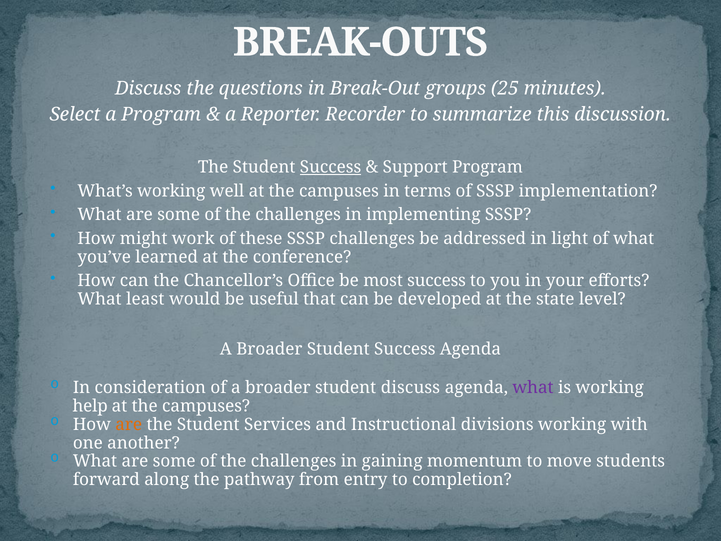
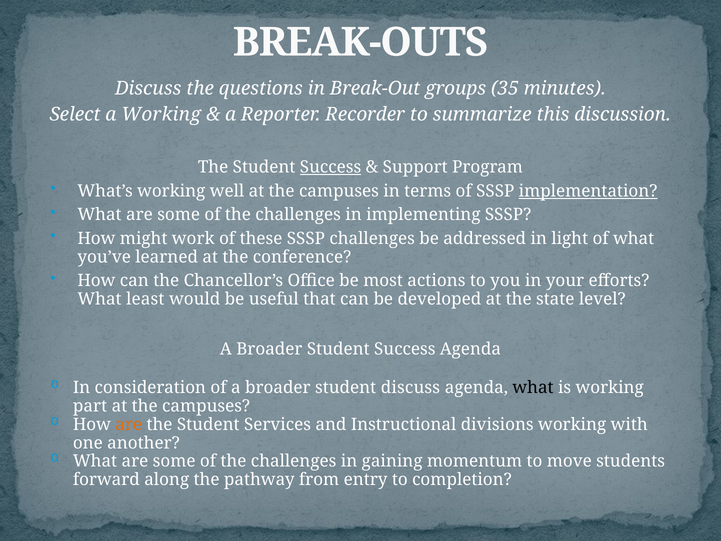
25: 25 -> 35
a Program: Program -> Working
implementation underline: none -> present
most success: success -> actions
what at (533, 388) colour: purple -> black
help: help -> part
